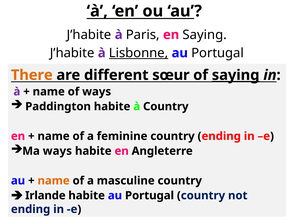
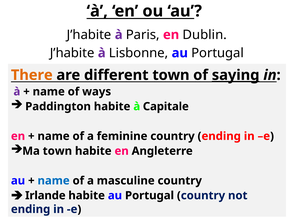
en Saying: Saying -> Dublin
Lisbonne underline: present -> none
different sœur: sœur -> town
à Country: Country -> Capitale
Ma ways: ways -> town
name at (54, 180) colour: orange -> blue
